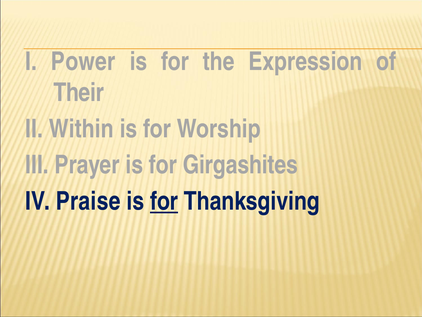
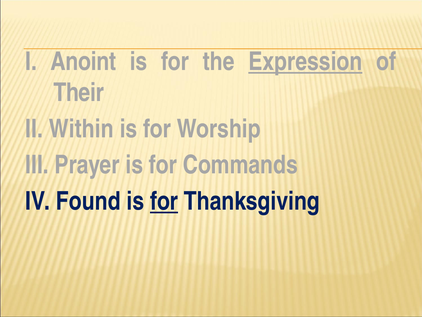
Power: Power -> Anoint
Expression underline: none -> present
Girgashites: Girgashites -> Commands
Praise: Praise -> Found
